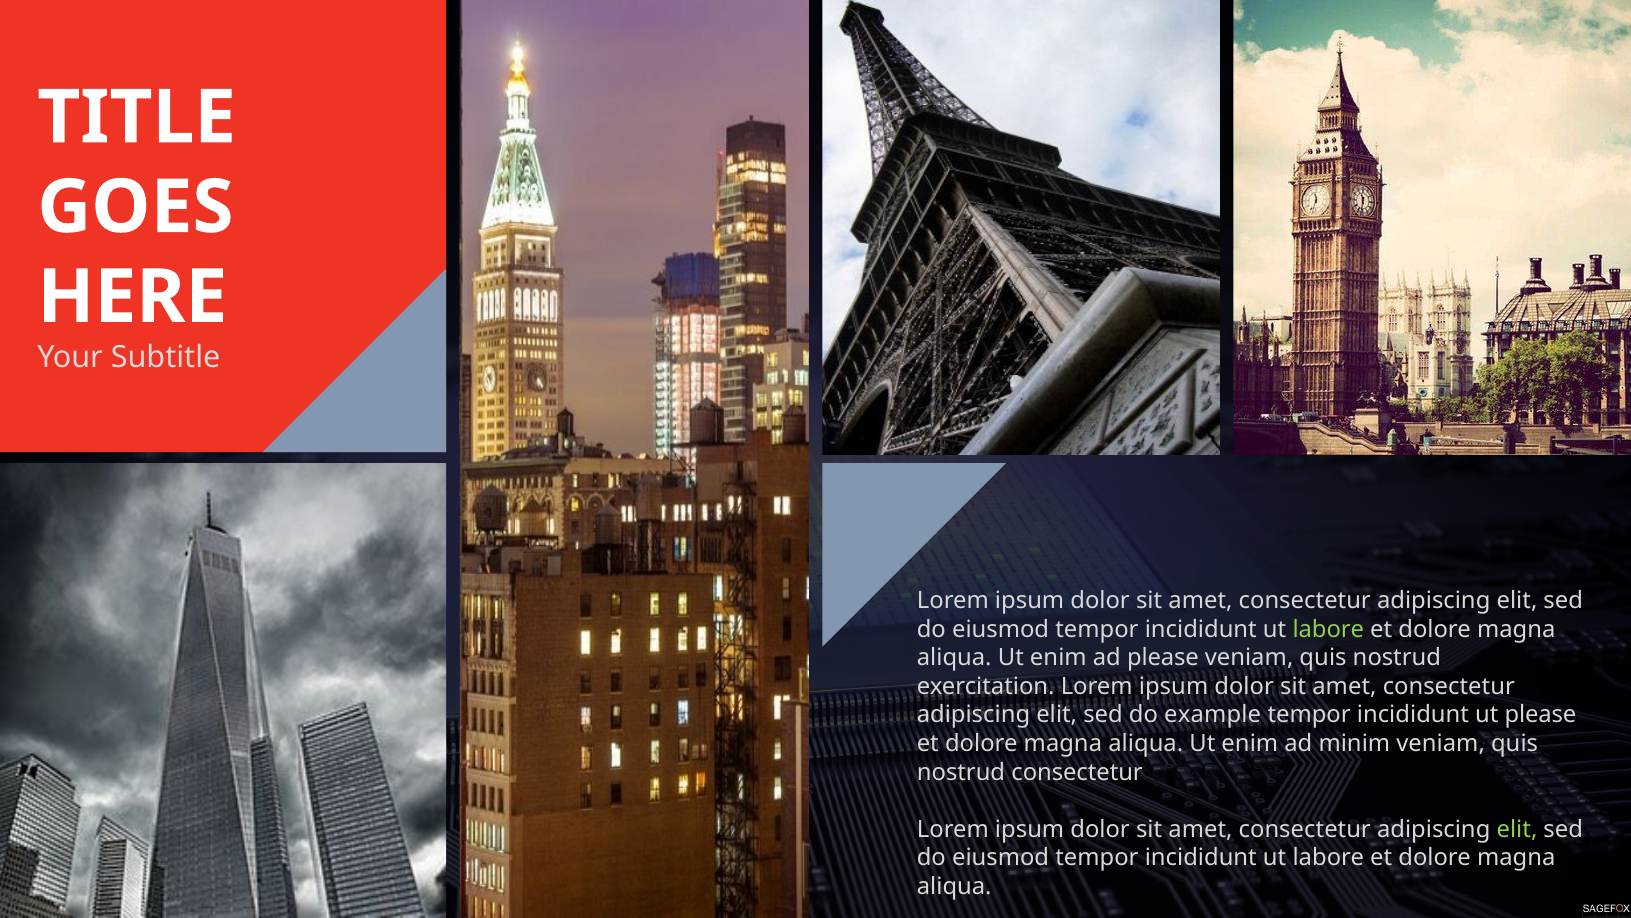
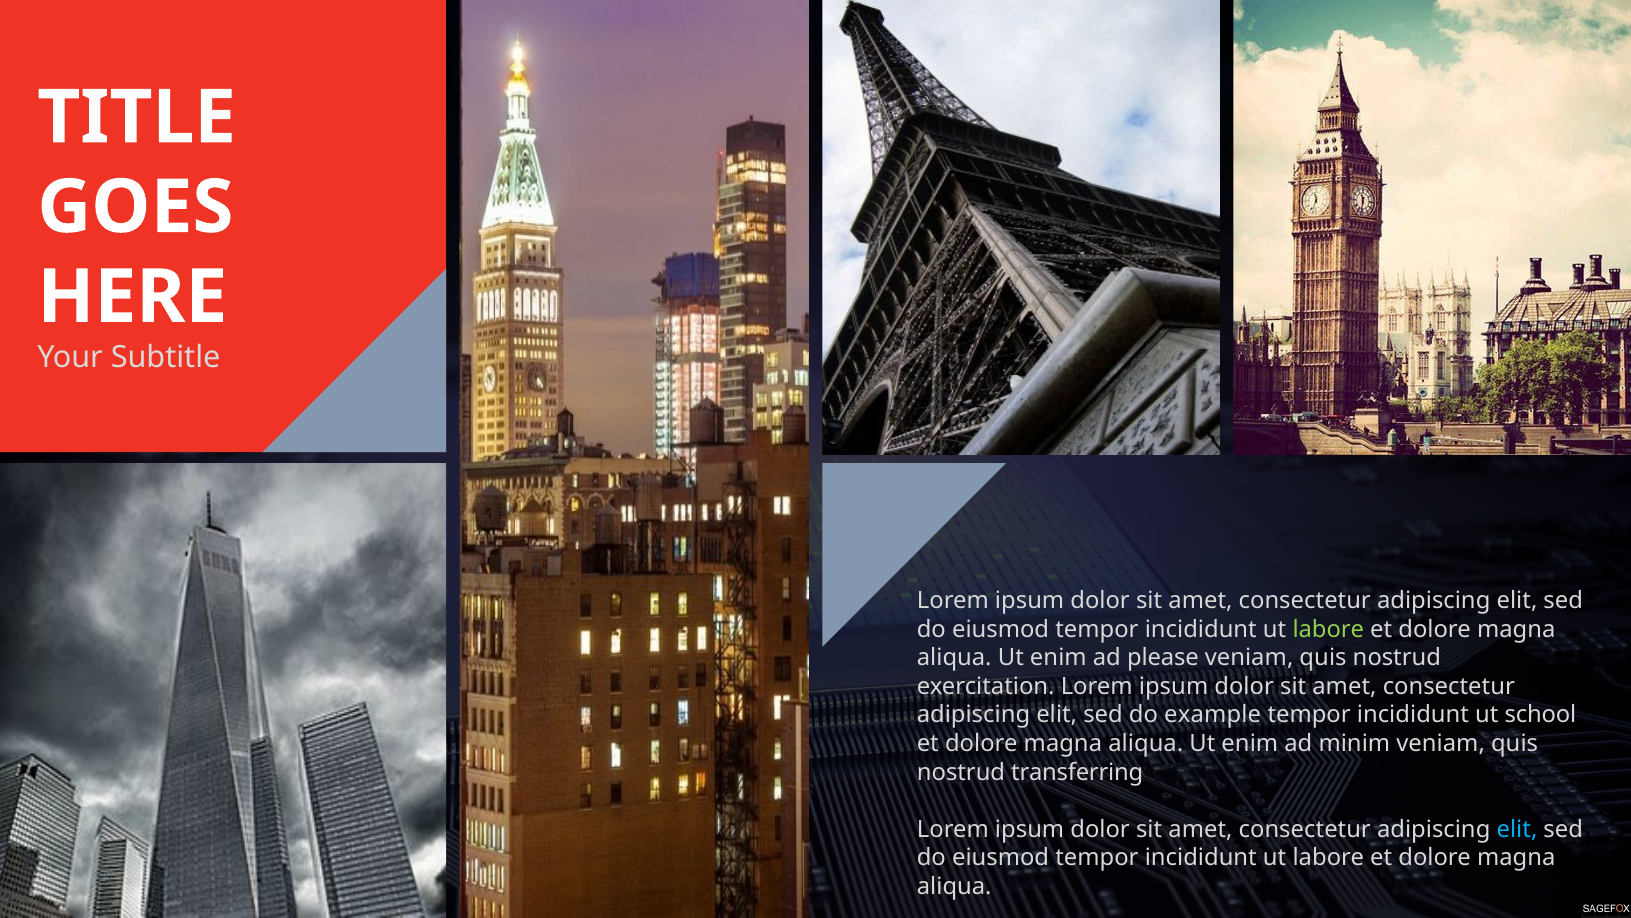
ut please: please -> school
nostrud consectetur: consectetur -> transferring
elit at (1517, 829) colour: light green -> light blue
